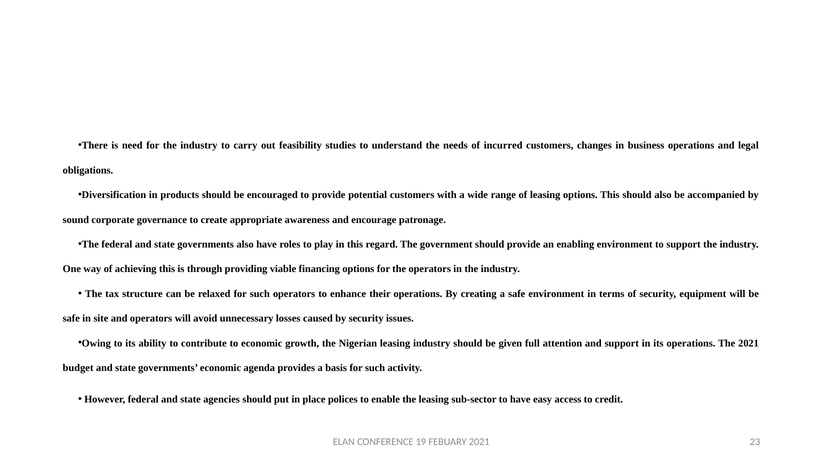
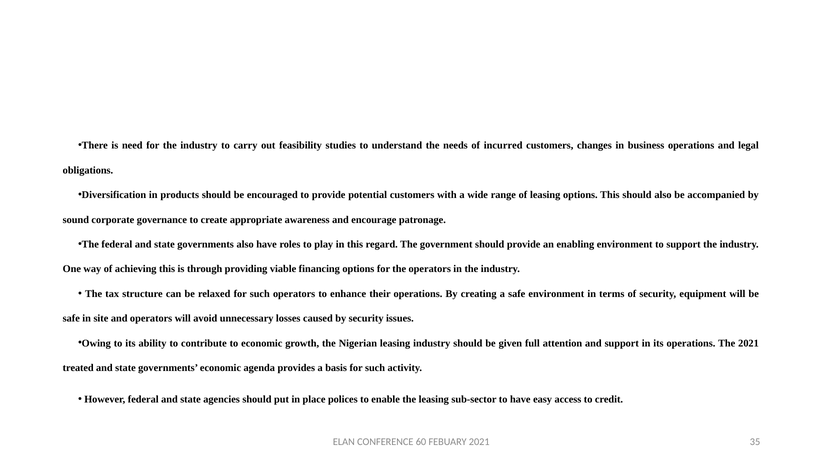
budget: budget -> treated
19: 19 -> 60
23: 23 -> 35
